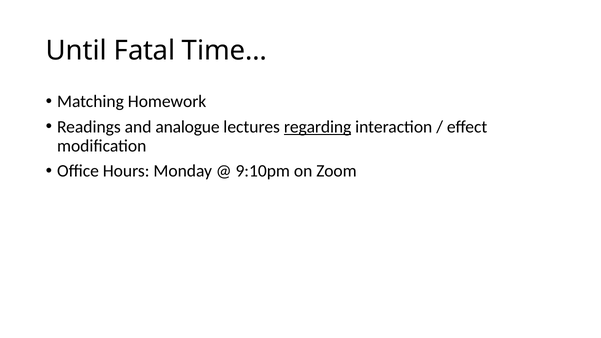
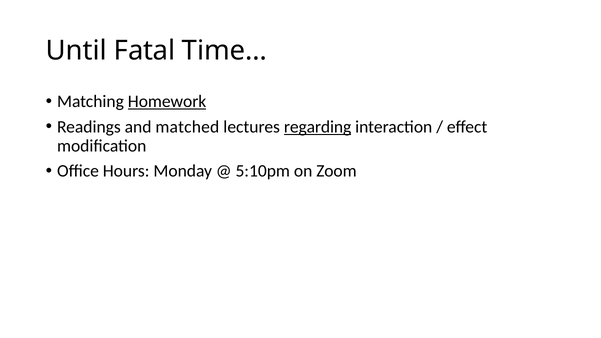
Homework underline: none -> present
analogue: analogue -> matched
9:10pm: 9:10pm -> 5:10pm
